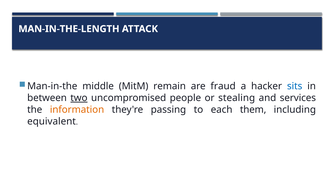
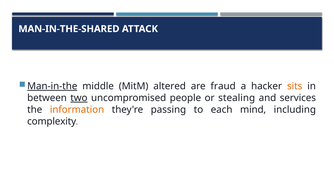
MAN-IN-THE-LENGTH: MAN-IN-THE-LENGTH -> MAN-IN-THE-SHARED
Man-in-the underline: none -> present
remain: remain -> altered
sits colour: blue -> orange
them: them -> mind
equivalent: equivalent -> complexity
